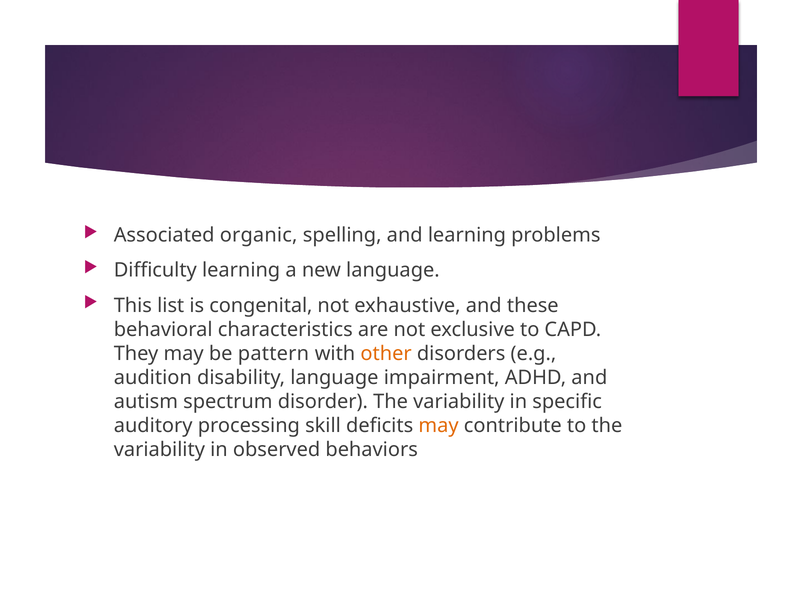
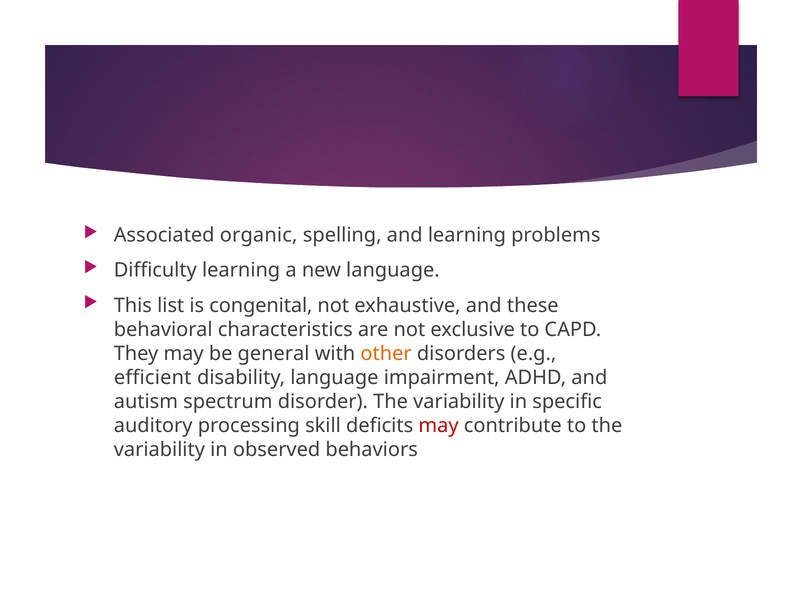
pattern: pattern -> general
audition: audition -> efficient
may at (439, 426) colour: orange -> red
